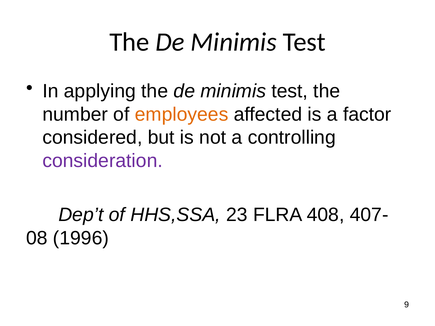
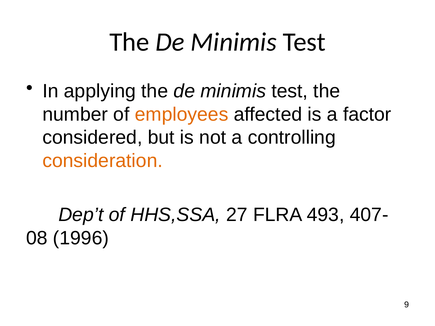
consideration colour: purple -> orange
23: 23 -> 27
408: 408 -> 493
